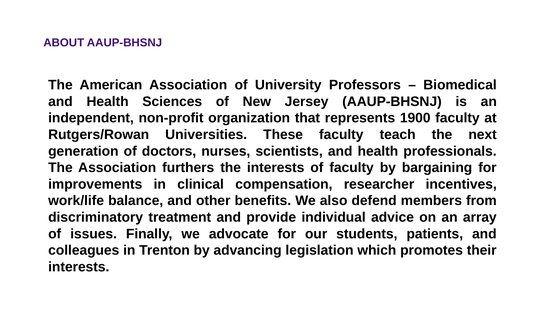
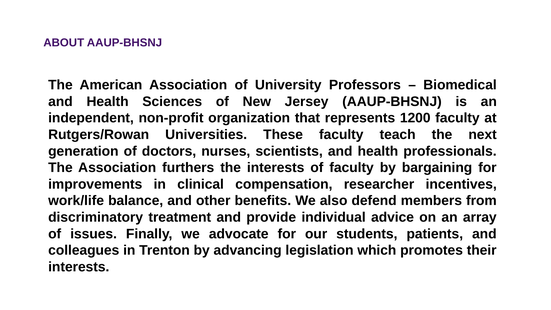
1900: 1900 -> 1200
